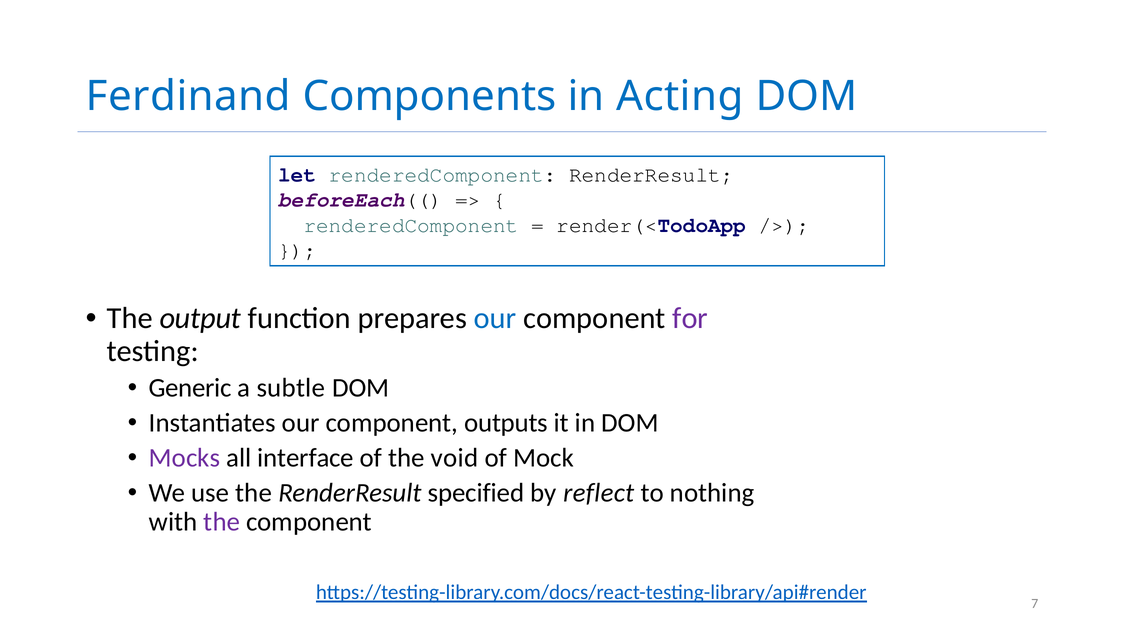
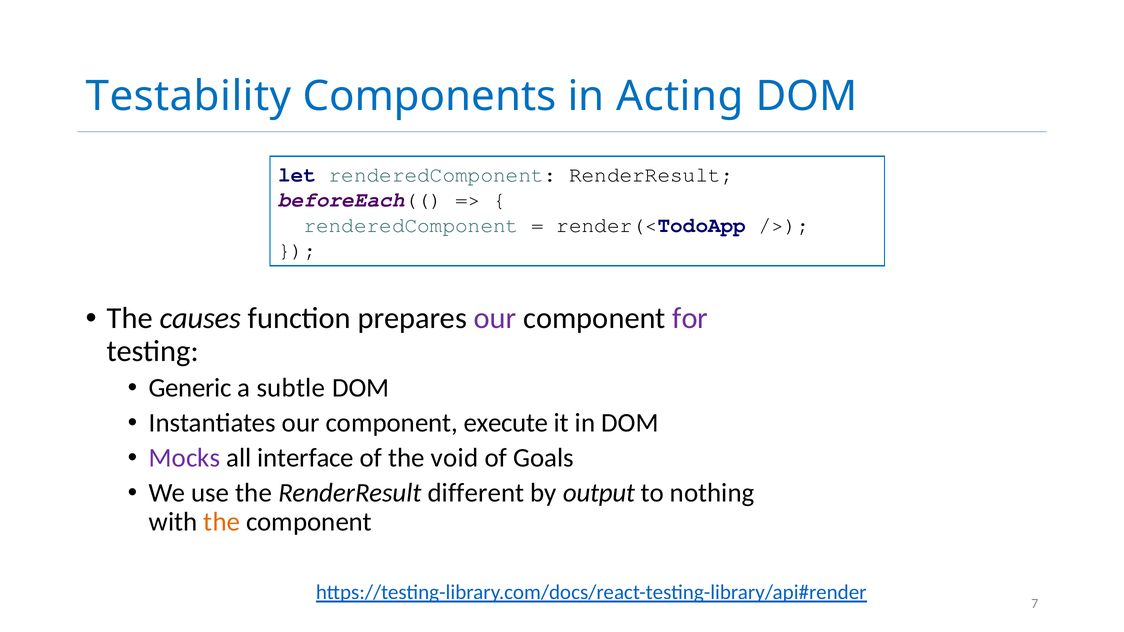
Ferdinand: Ferdinand -> Testability
output: output -> causes
our at (495, 319) colour: blue -> purple
outputs: outputs -> execute
Mock: Mock -> Goals
specified: specified -> different
reflect: reflect -> output
the at (222, 522) colour: purple -> orange
